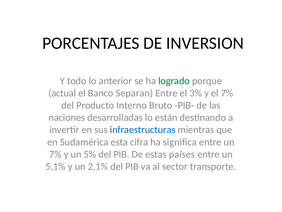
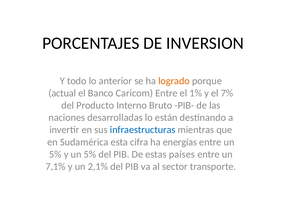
logrado colour: green -> orange
Separan: Separan -> Caricom
3%: 3% -> 1%
significa: significa -> energías
7% at (55, 154): 7% -> 5%
5,1%: 5,1% -> 7,1%
